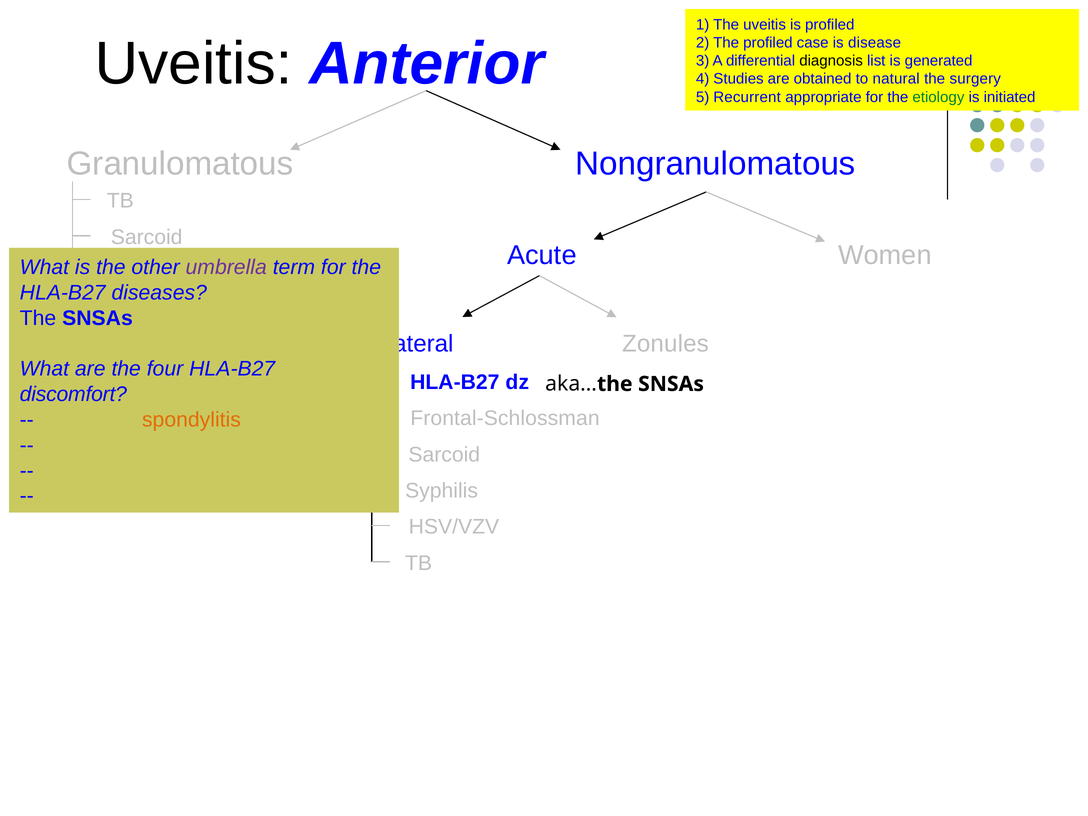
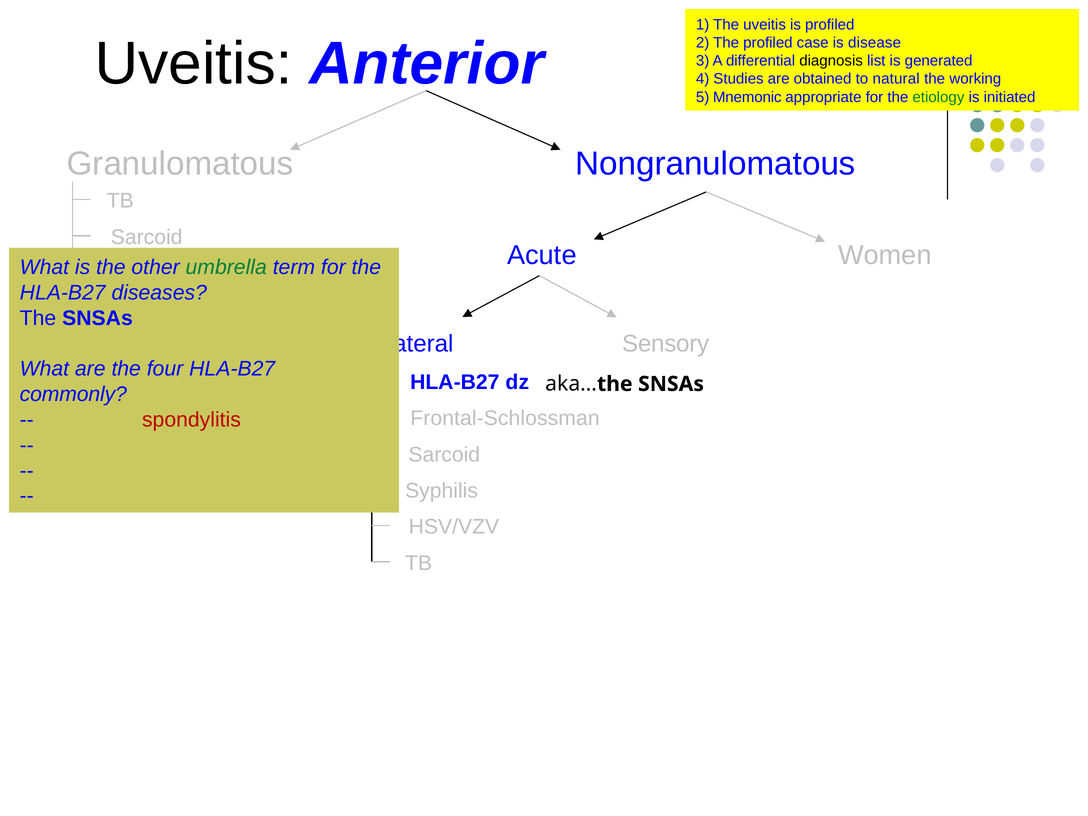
surgery: surgery -> working
Recurrent: Recurrent -> Mnemonic
umbrella colour: purple -> green
Zonules: Zonules -> Sensory
discomfort: discomfort -> commonly
spondylitis colour: orange -> red
